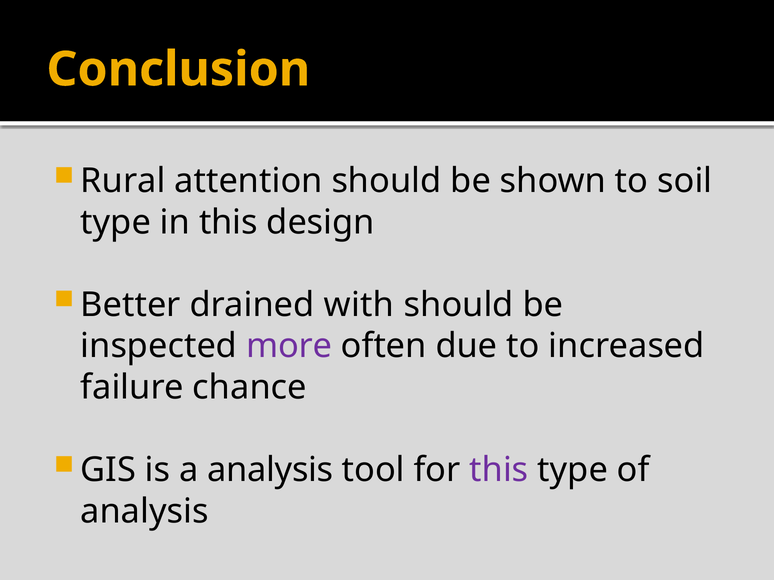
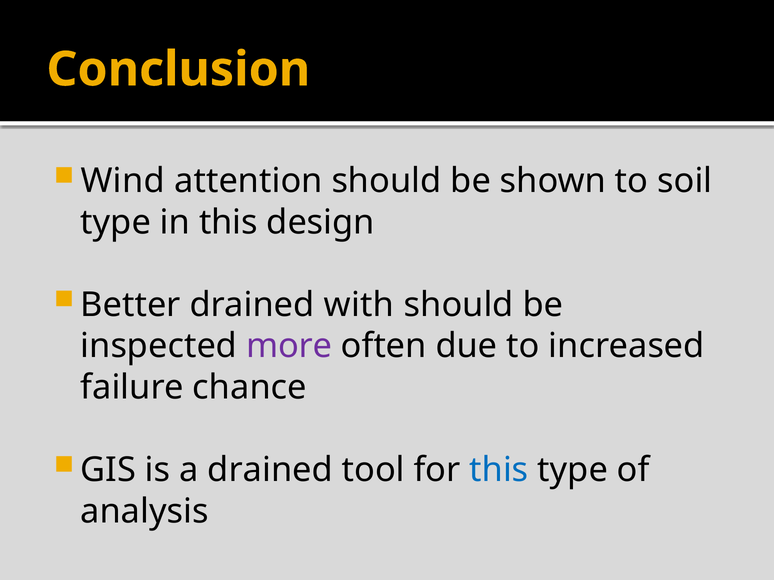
Rural: Rural -> Wind
a analysis: analysis -> drained
this at (499, 470) colour: purple -> blue
